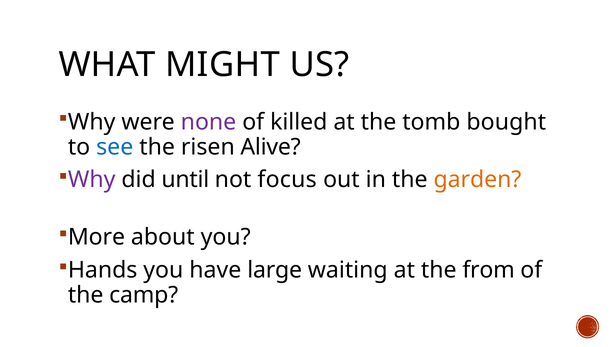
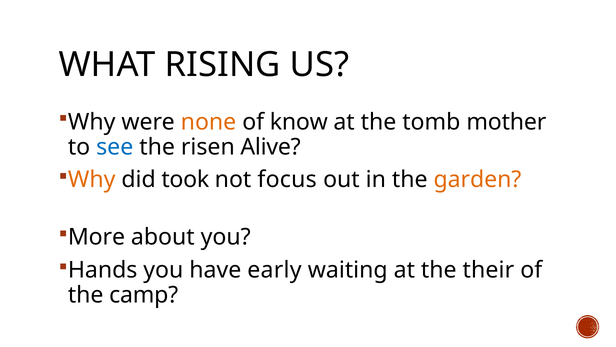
MIGHT: MIGHT -> RISING
none colour: purple -> orange
killed: killed -> know
bought: bought -> mother
Why at (92, 179) colour: purple -> orange
until: until -> took
large: large -> early
from: from -> their
